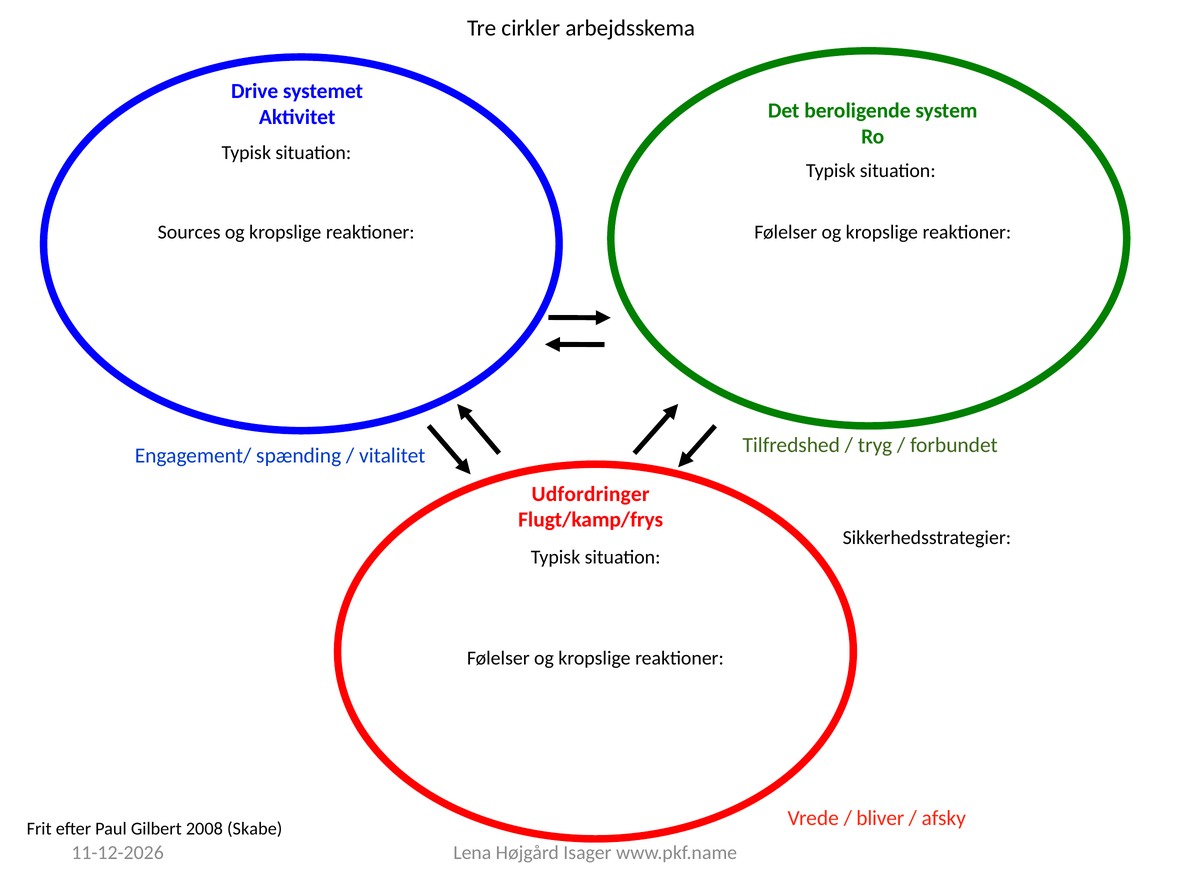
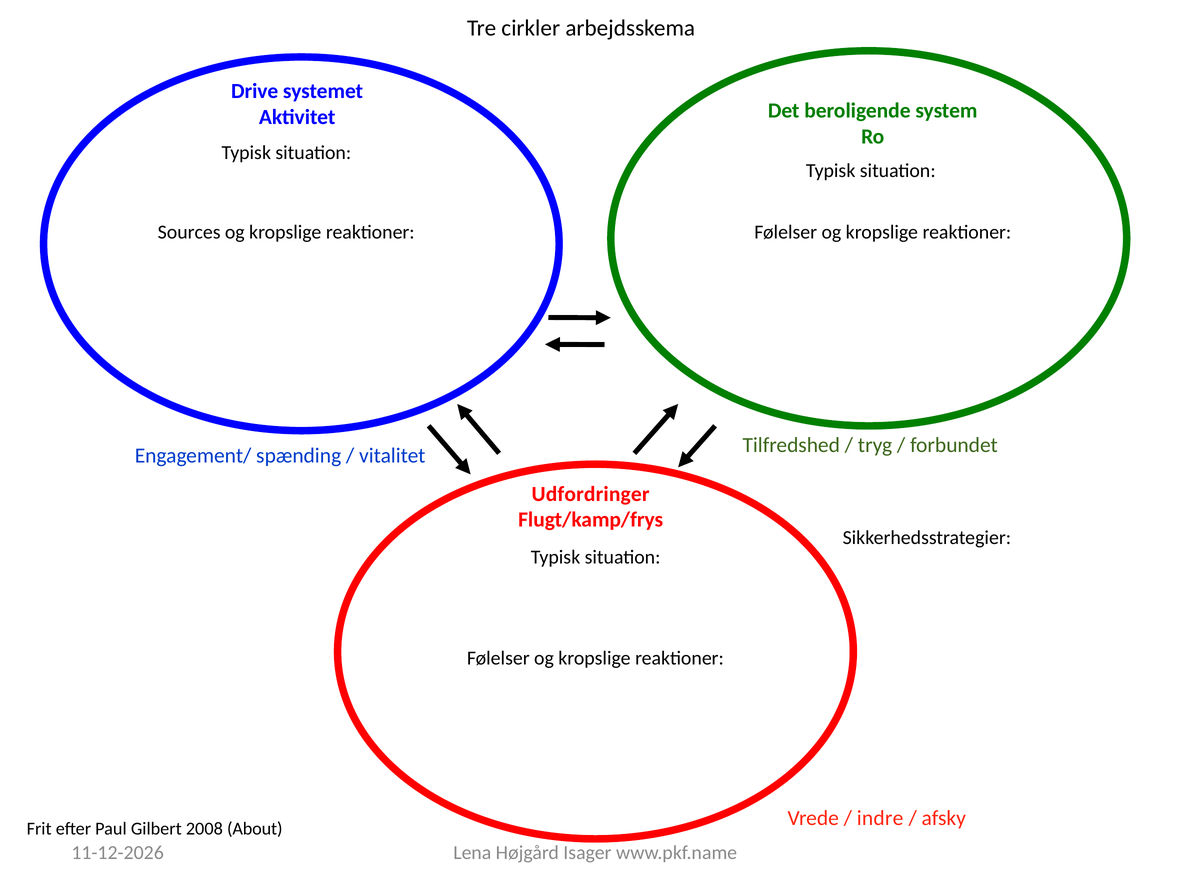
bliver: bliver -> indre
Skabe: Skabe -> About
